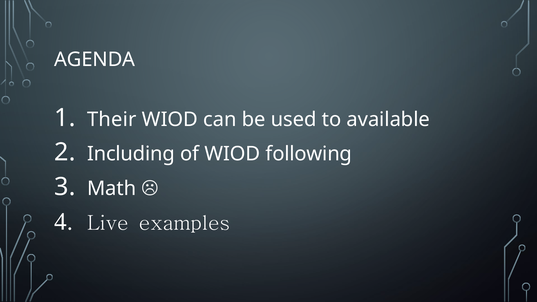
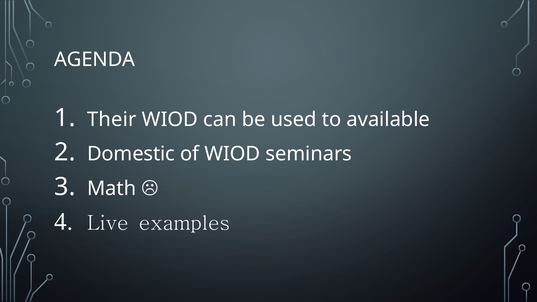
Including: Including -> Domestic
following: following -> seminars
